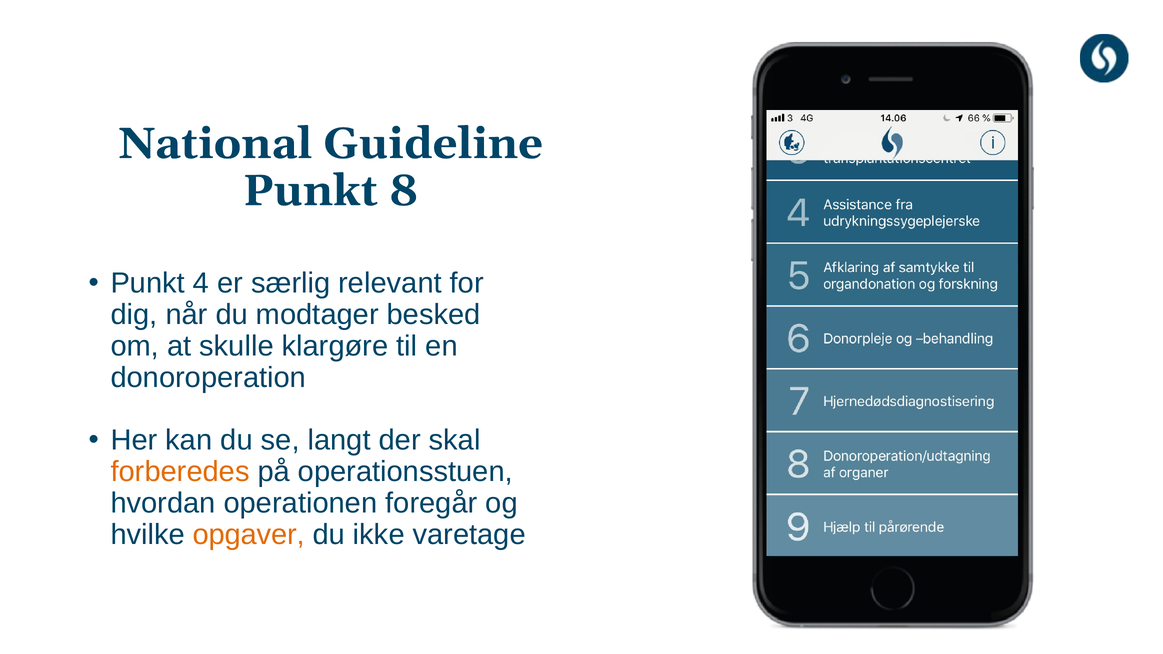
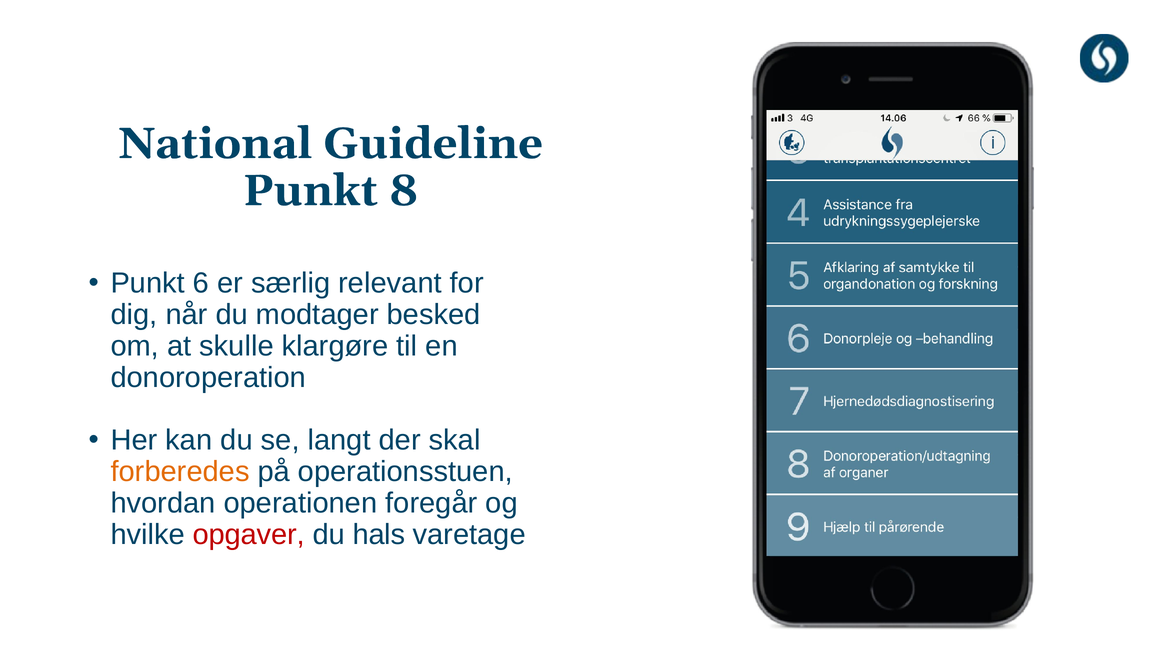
4: 4 -> 6
opgaver colour: orange -> red
ikke: ikke -> hals
